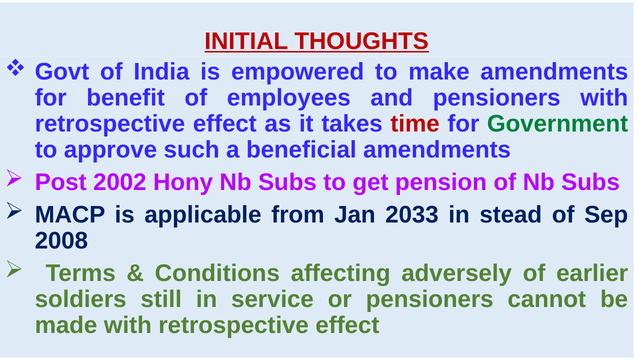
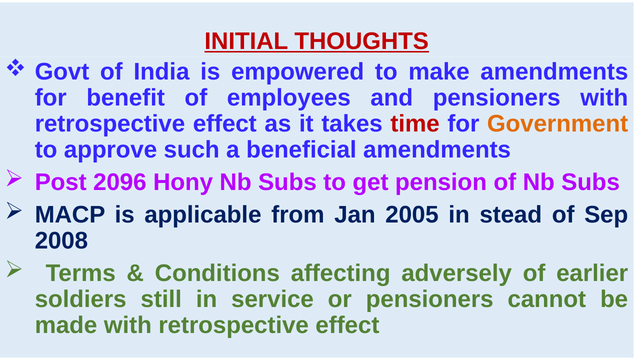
Government colour: green -> orange
2002: 2002 -> 2096
2033: 2033 -> 2005
